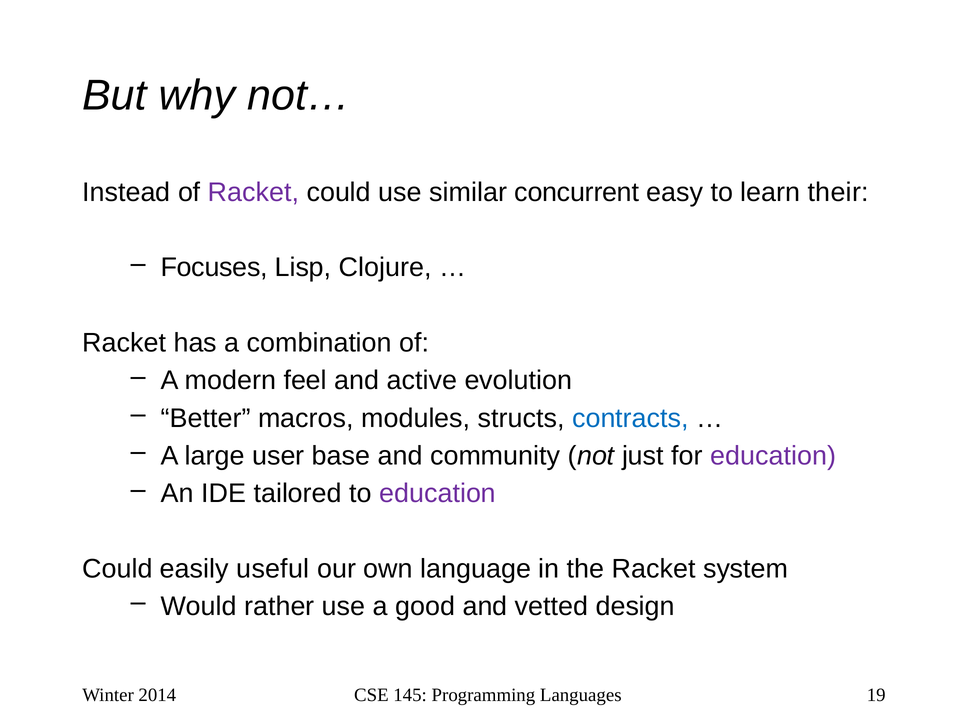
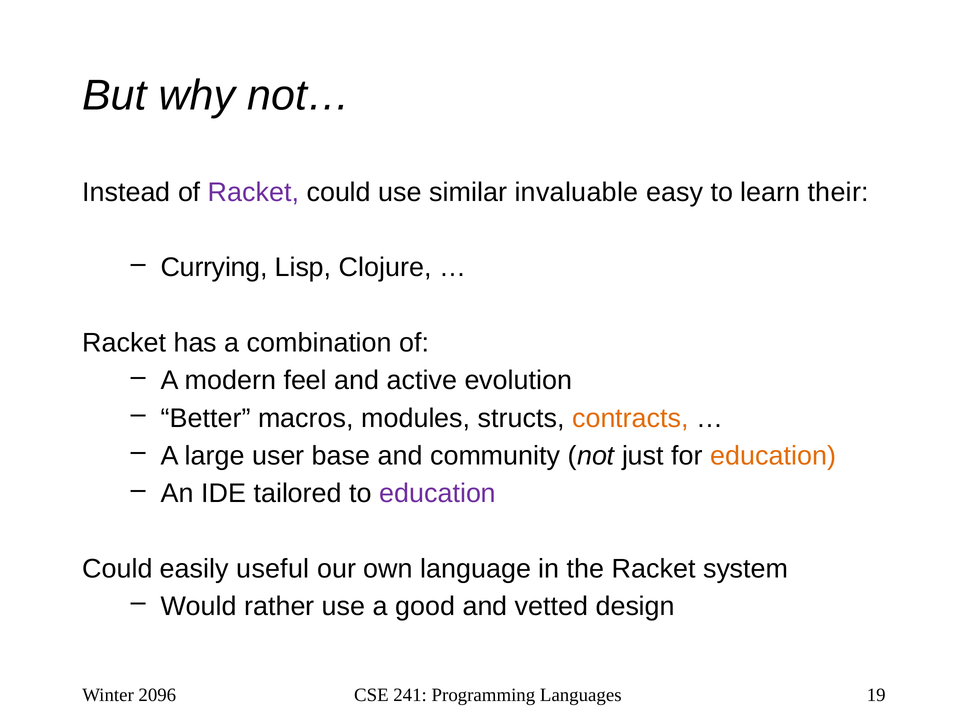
concurrent: concurrent -> invaluable
Focuses: Focuses -> Currying
contracts colour: blue -> orange
education at (773, 456) colour: purple -> orange
2014: 2014 -> 2096
145: 145 -> 241
